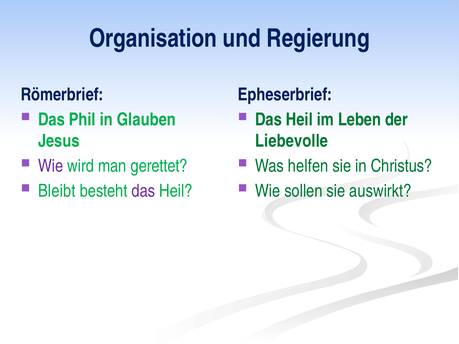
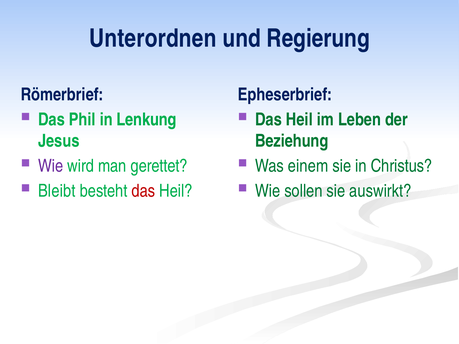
Organisation: Organisation -> Unterordnen
Glauben: Glauben -> Lenkung
Liebevolle: Liebevolle -> Beziehung
helfen: helfen -> einem
das at (143, 191) colour: purple -> red
